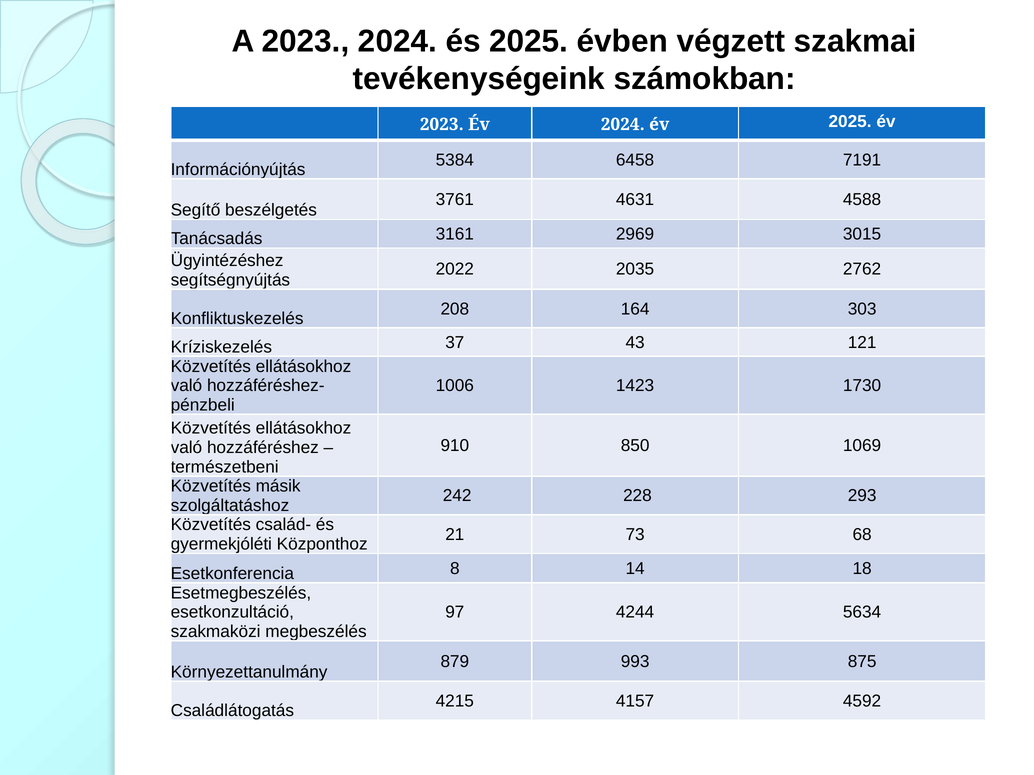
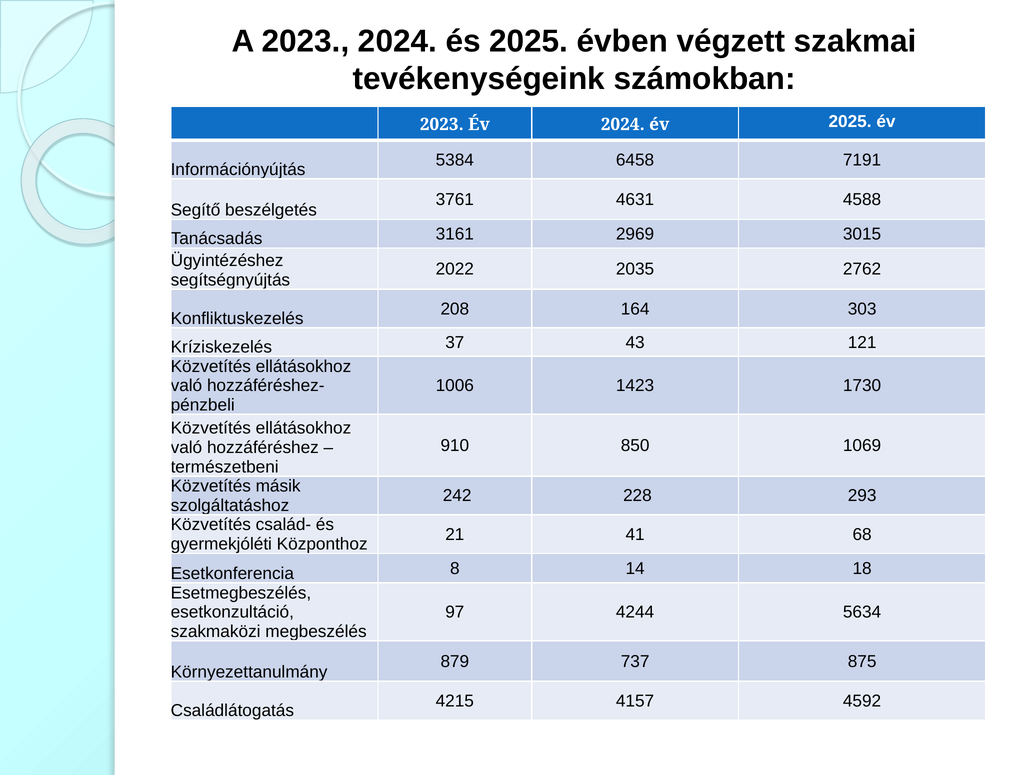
73: 73 -> 41
993: 993 -> 737
